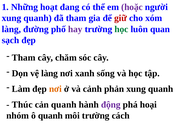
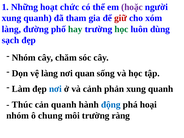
đang: đang -> chức
hay colour: purple -> green
quan: quan -> dùng
Tham at (24, 58): Tham -> Nhóm
xanh: xanh -> quan
nơi at (55, 89) colour: orange -> blue
động colour: purple -> blue
ô quanh: quanh -> chung
cách: cách -> ràng
